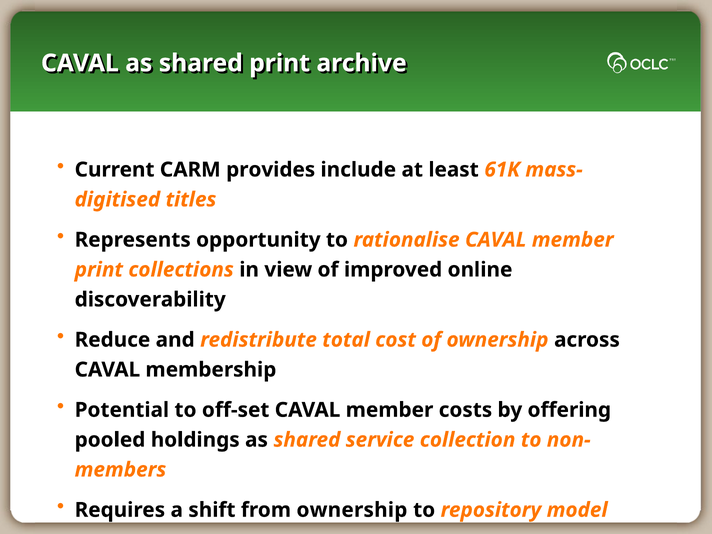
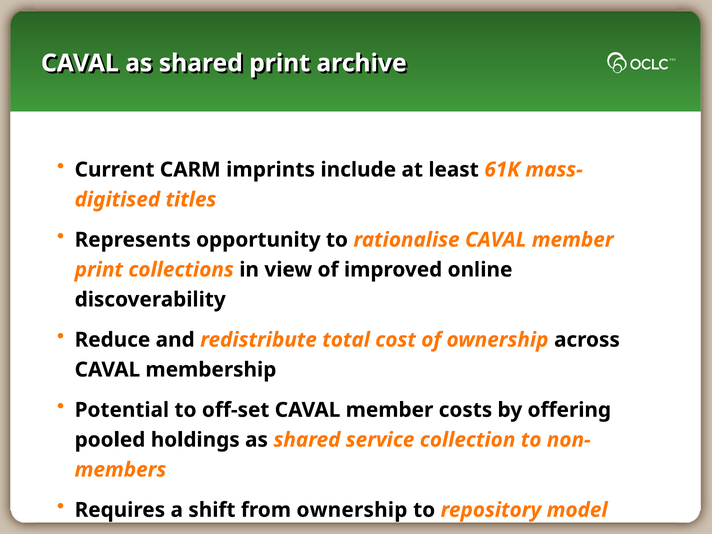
provides: provides -> imprints
